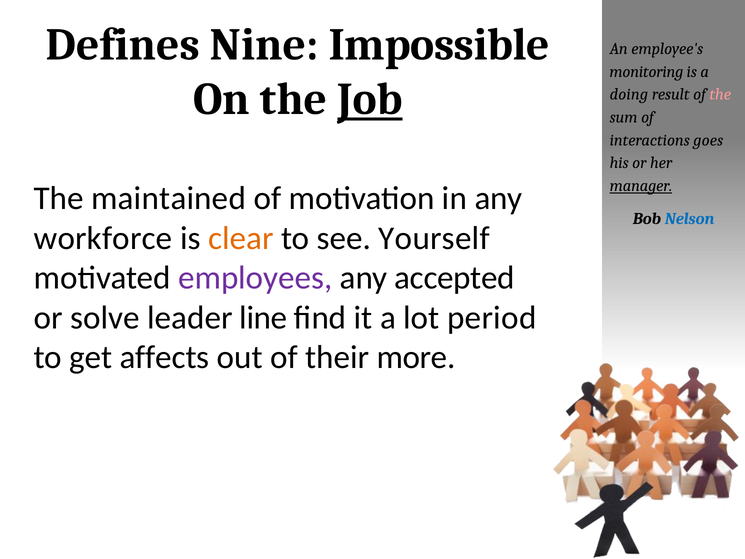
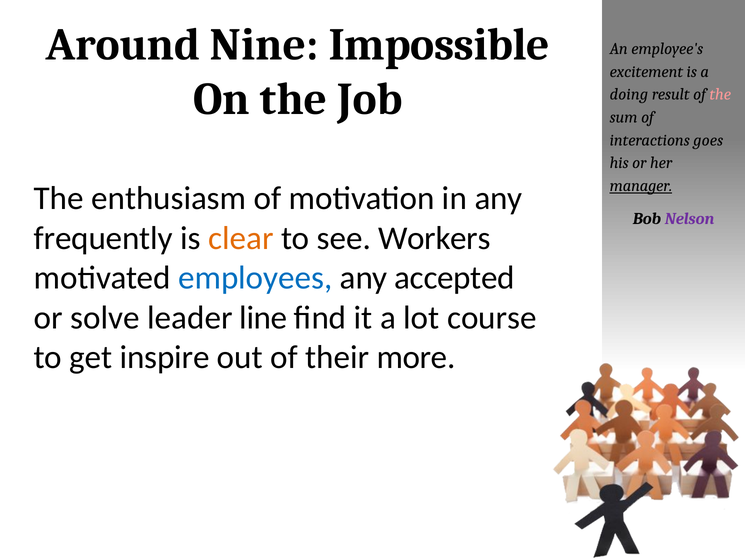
Defines: Defines -> Around
monitoring: monitoring -> excitement
Job underline: present -> none
maintained: maintained -> enthusiasm
Nelson colour: blue -> purple
workforce: workforce -> frequently
Yourself: Yourself -> Workers
employees colour: purple -> blue
period: period -> course
affects: affects -> inspire
